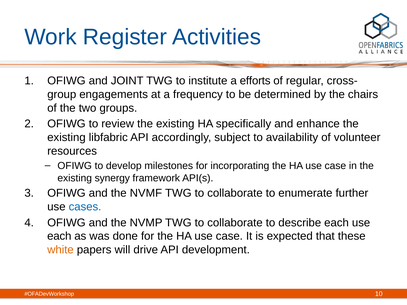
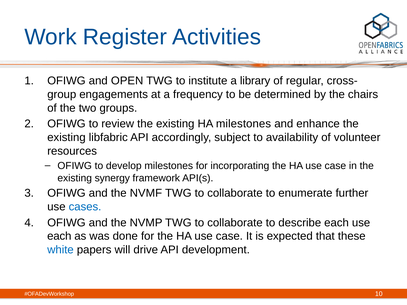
JOINT: JOINT -> OPEN
efforts: efforts -> library
HA specifically: specifically -> milestones
white colour: orange -> blue
